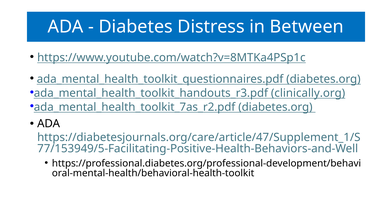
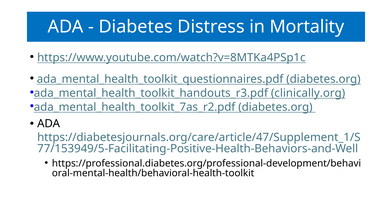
Between: Between -> Mortality
